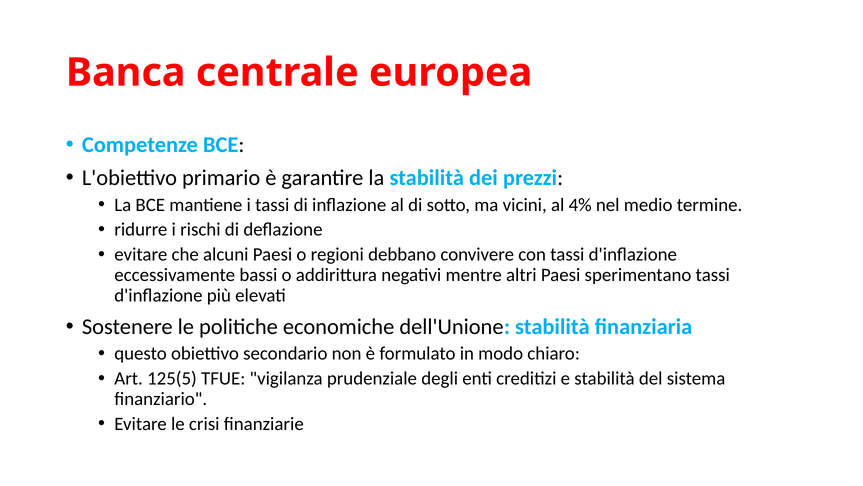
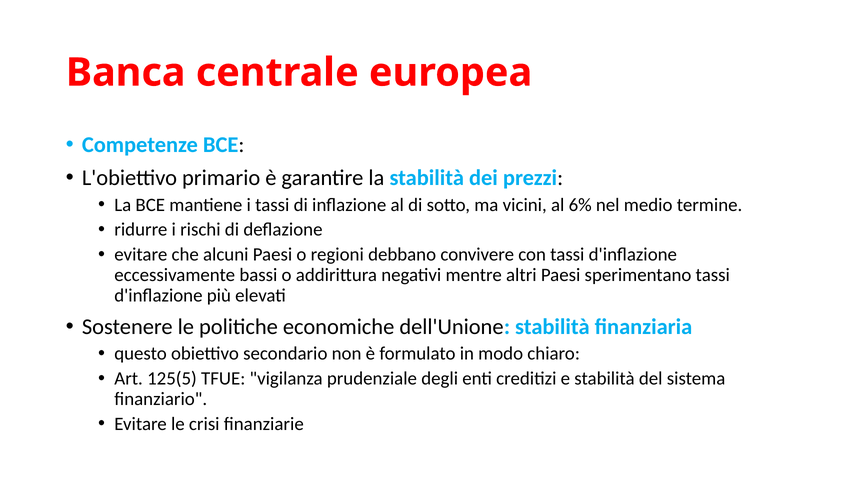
4%: 4% -> 6%
